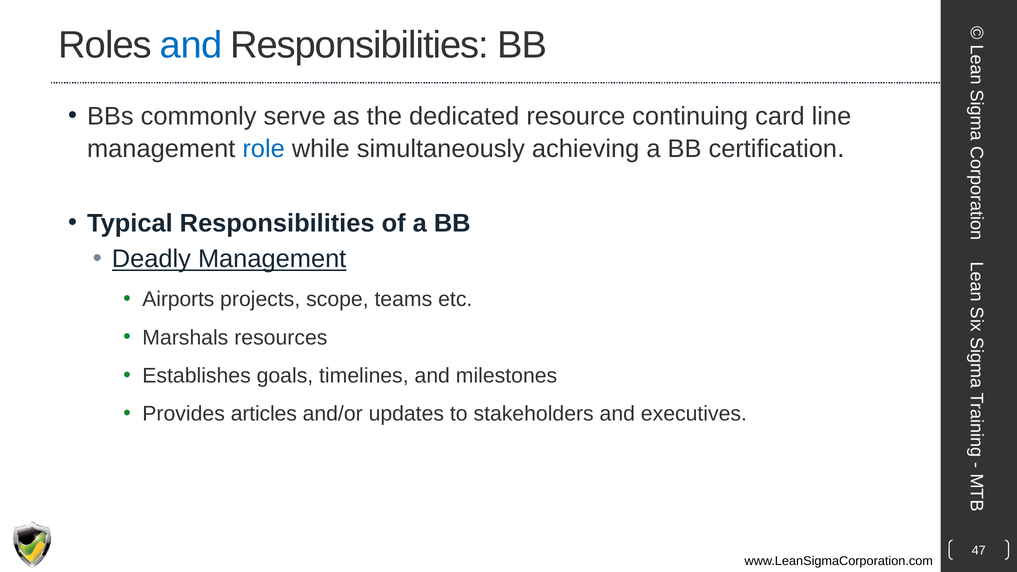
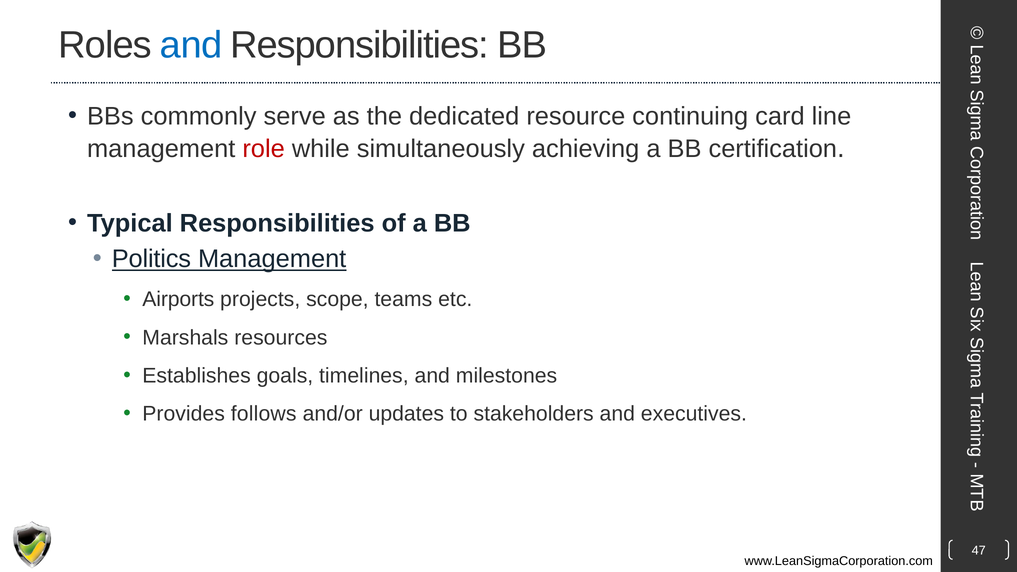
role colour: blue -> red
Deadly: Deadly -> Politics
articles: articles -> follows
